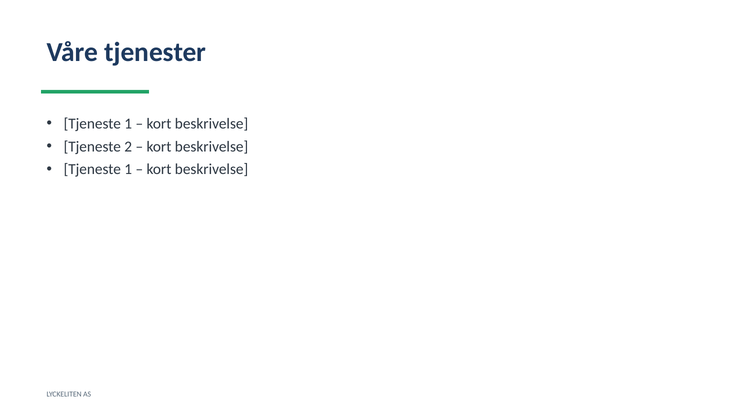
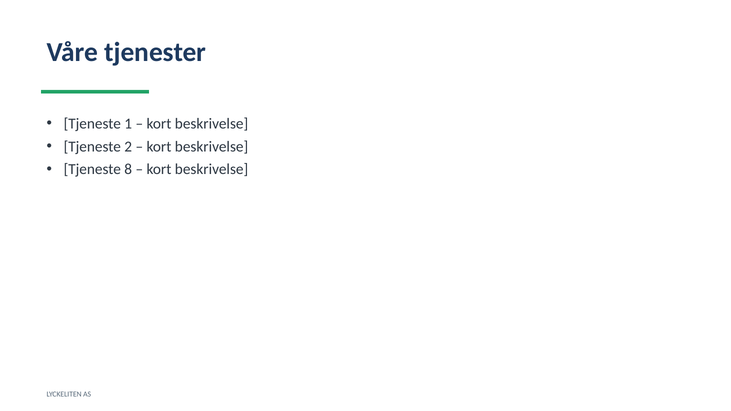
1 at (128, 170): 1 -> 8
